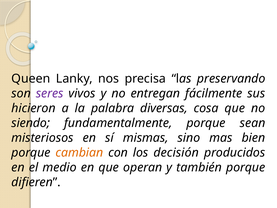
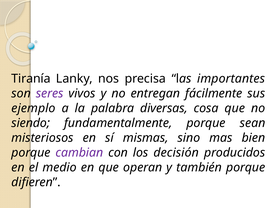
Queen: Queen -> Tiranía
preservando: preservando -> importantes
hicieron: hicieron -> ejemplo
cambian colour: orange -> purple
